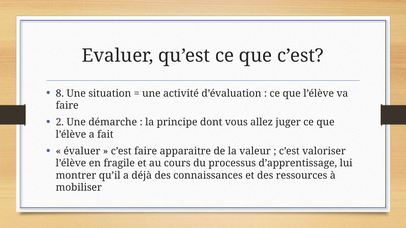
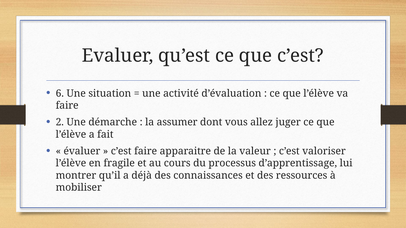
8: 8 -> 6
principe: principe -> assumer
